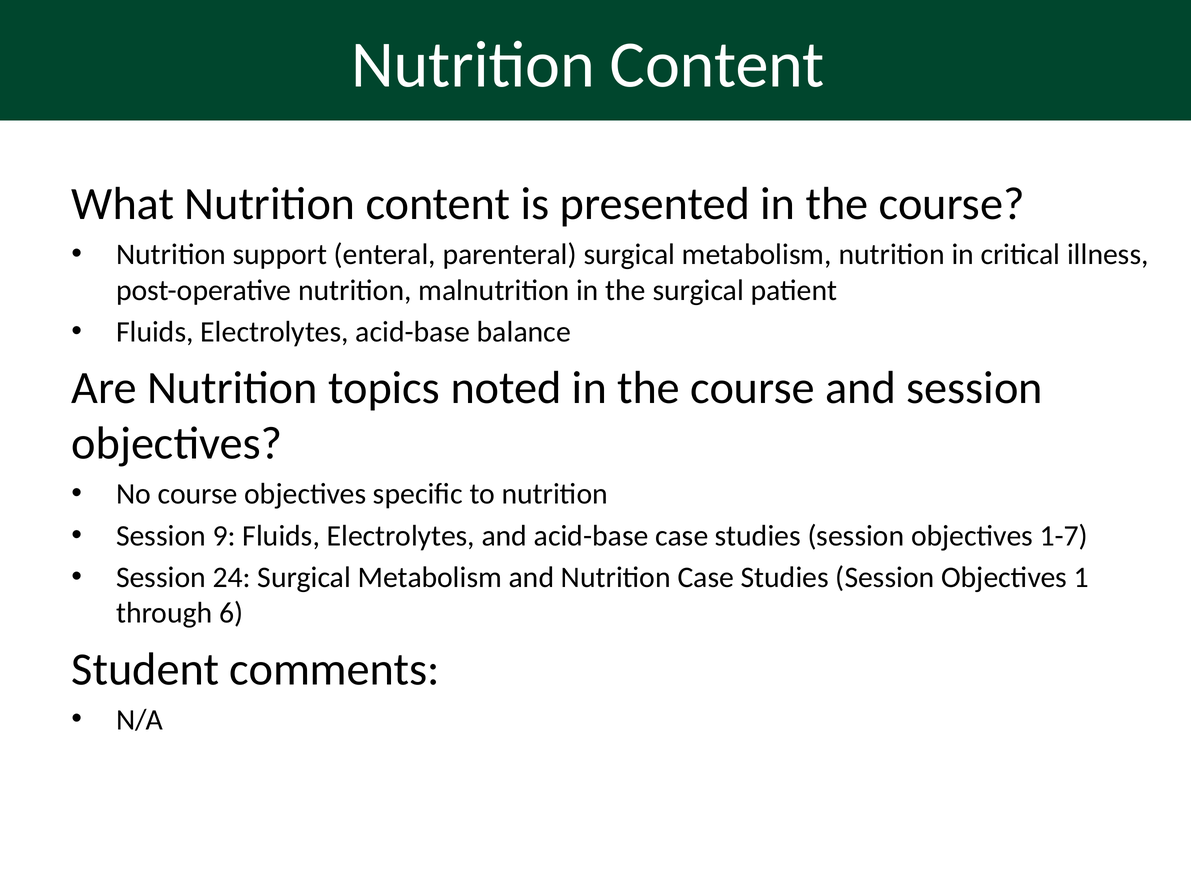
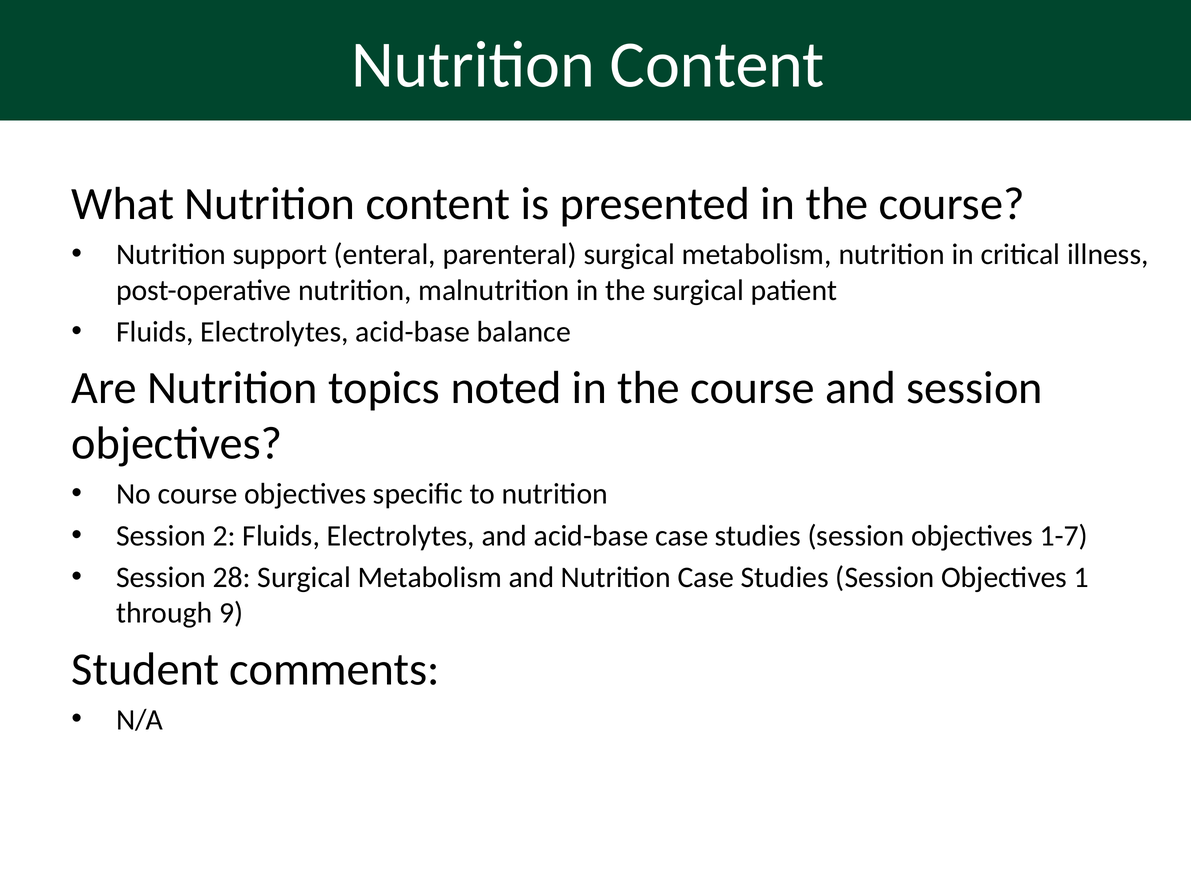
9: 9 -> 2
24: 24 -> 28
6: 6 -> 9
